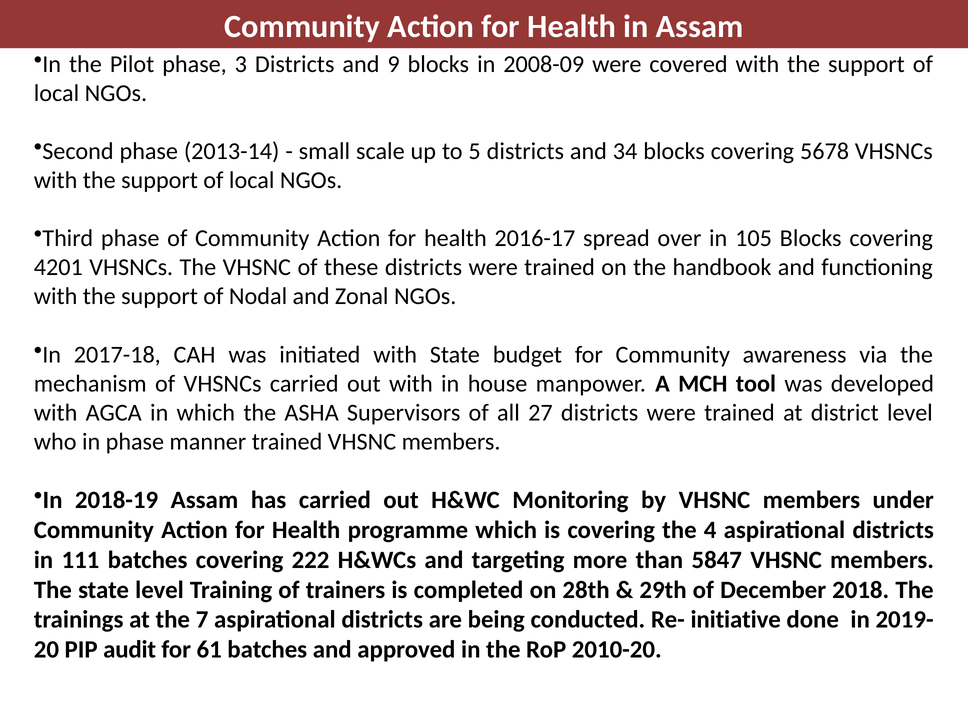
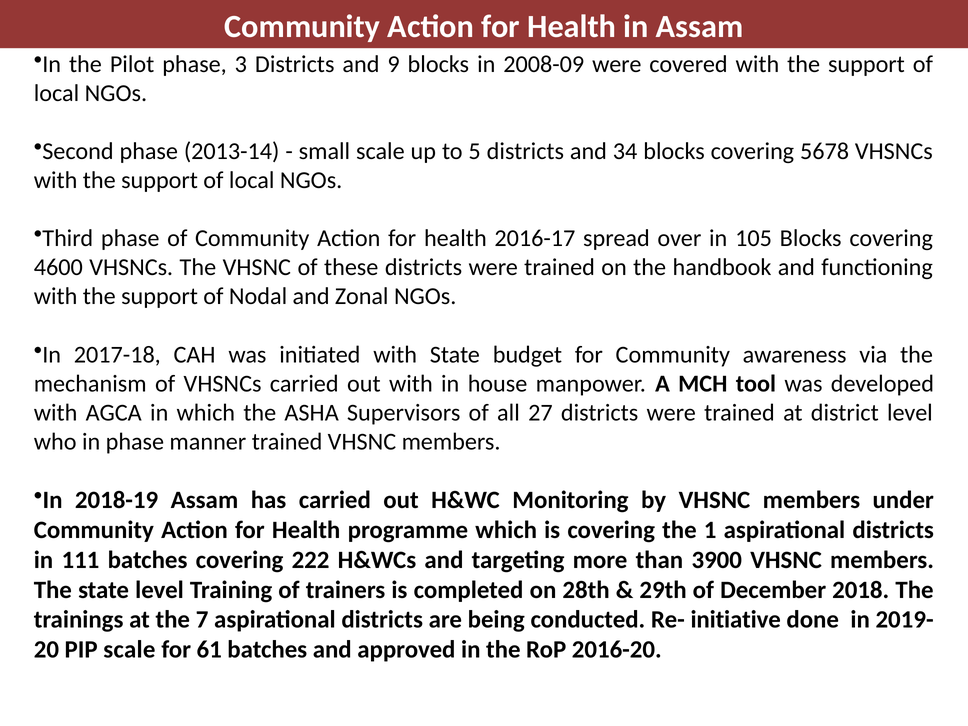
4201: 4201 -> 4600
4: 4 -> 1
5847: 5847 -> 3900
PIP audit: audit -> scale
2010-20: 2010-20 -> 2016-20
